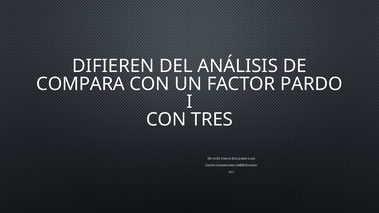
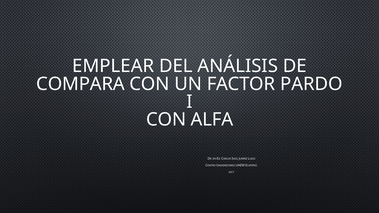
DIFIEREN: DIFIEREN -> EMPLEAR
TRES: TRES -> ALFA
